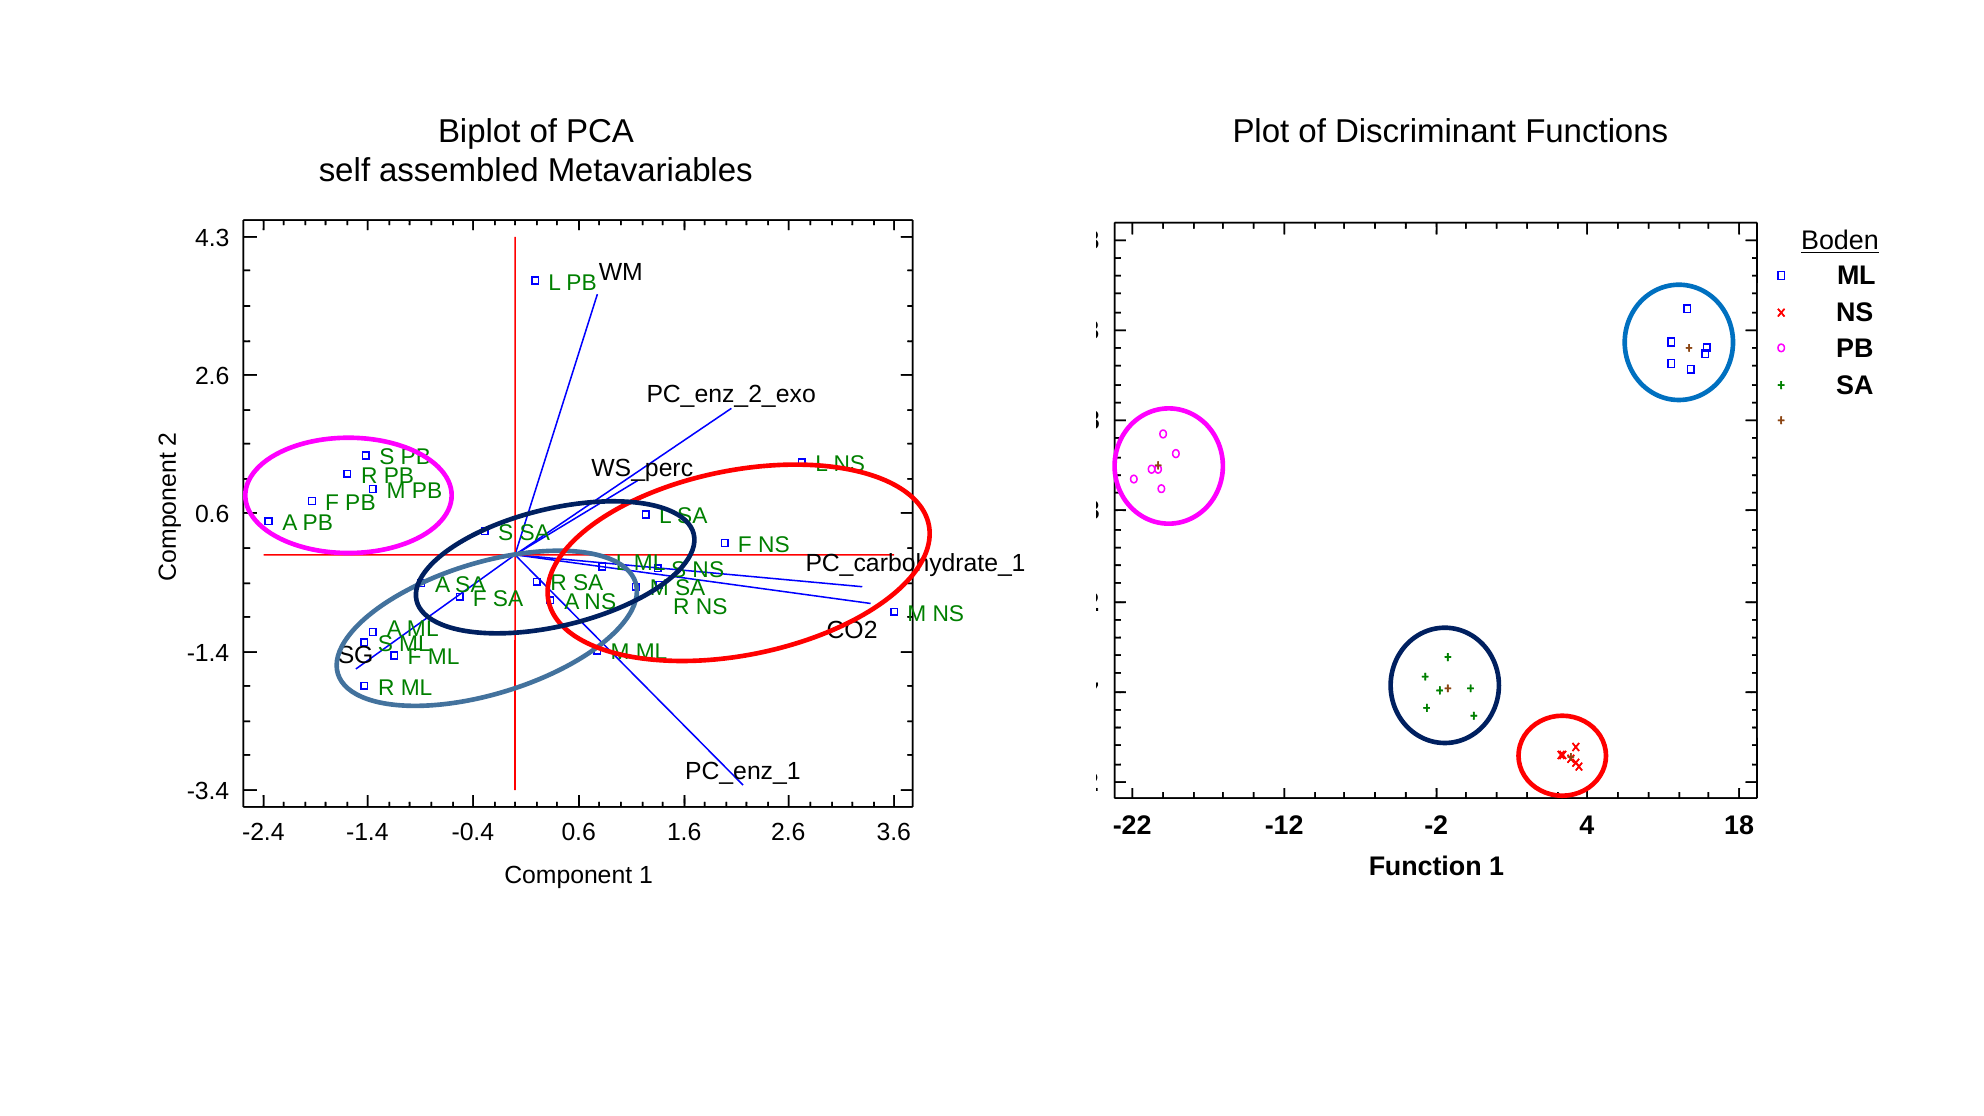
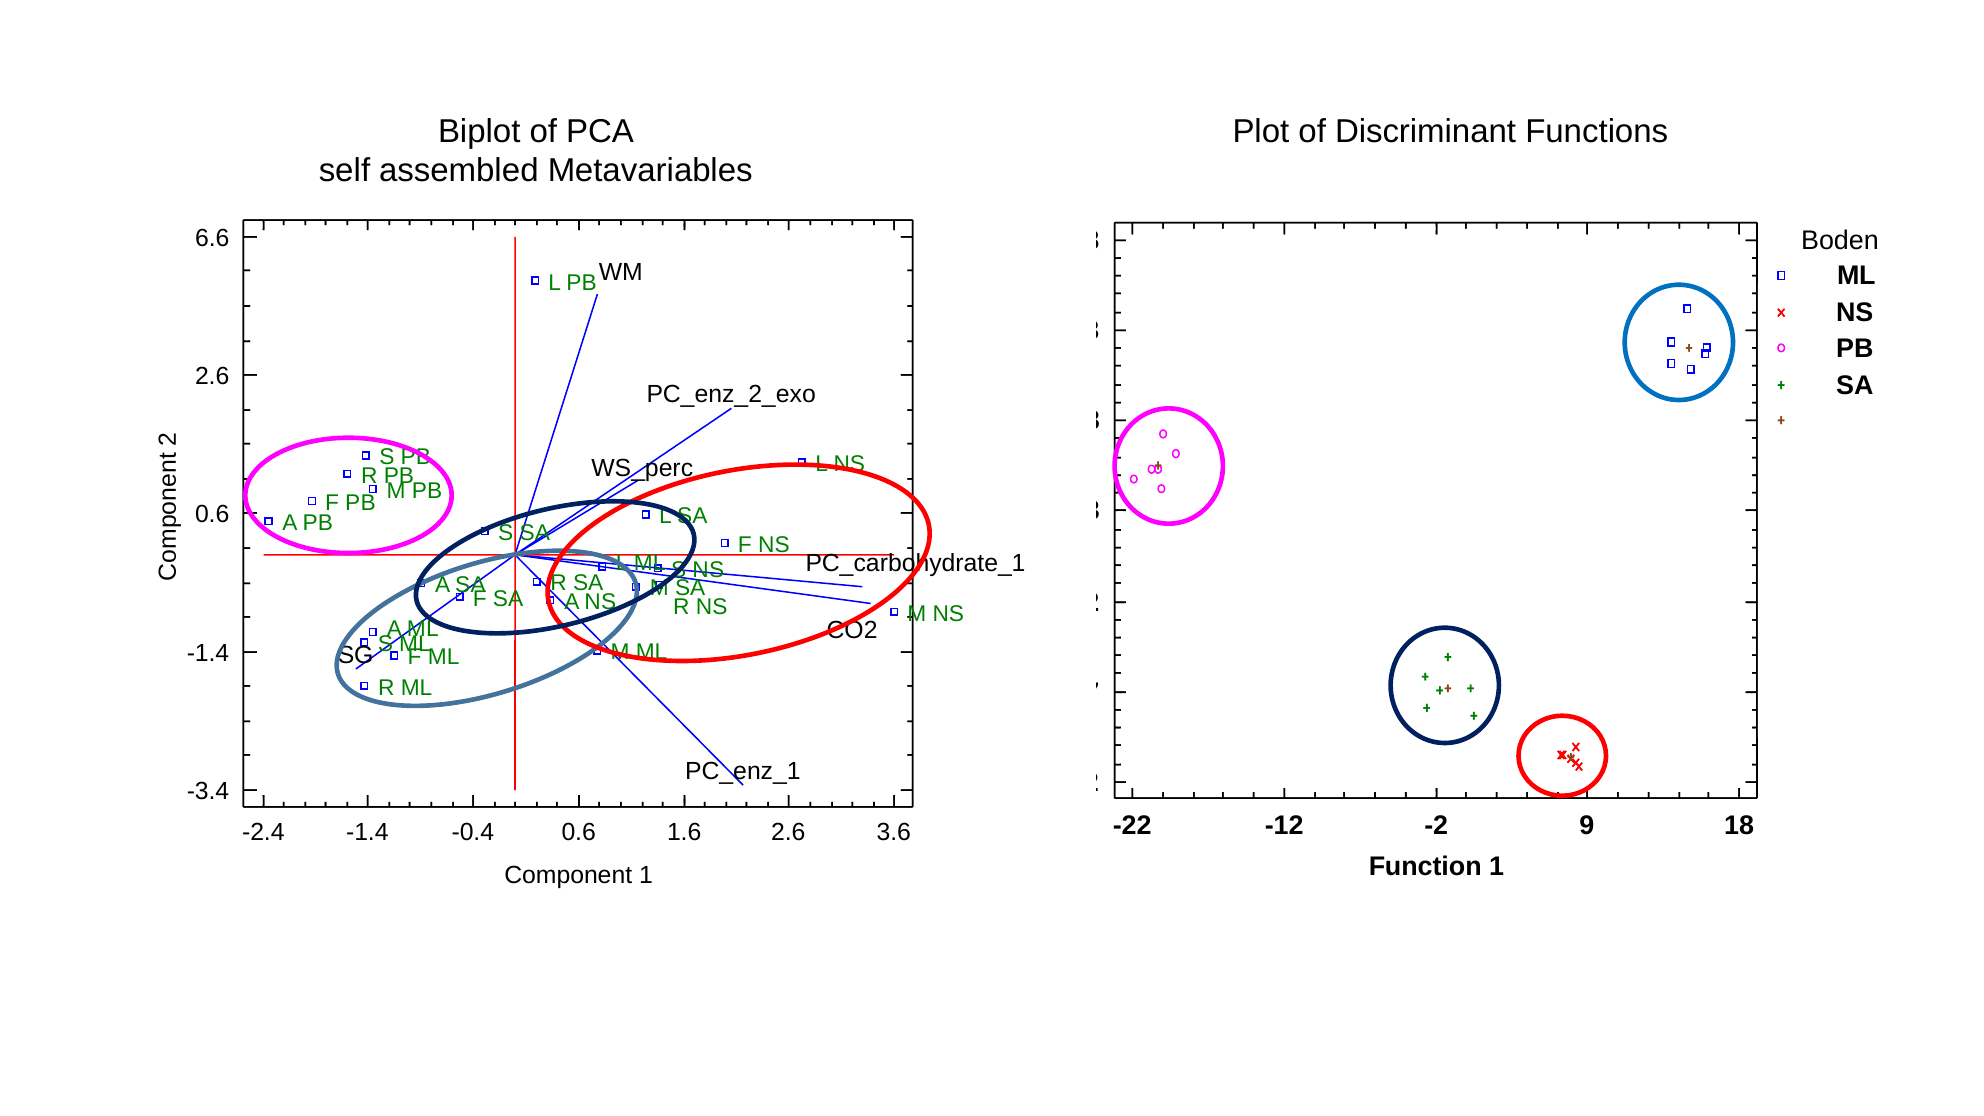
4.3: 4.3 -> 6.6
Boden underline: present -> none
4: 4 -> 9
